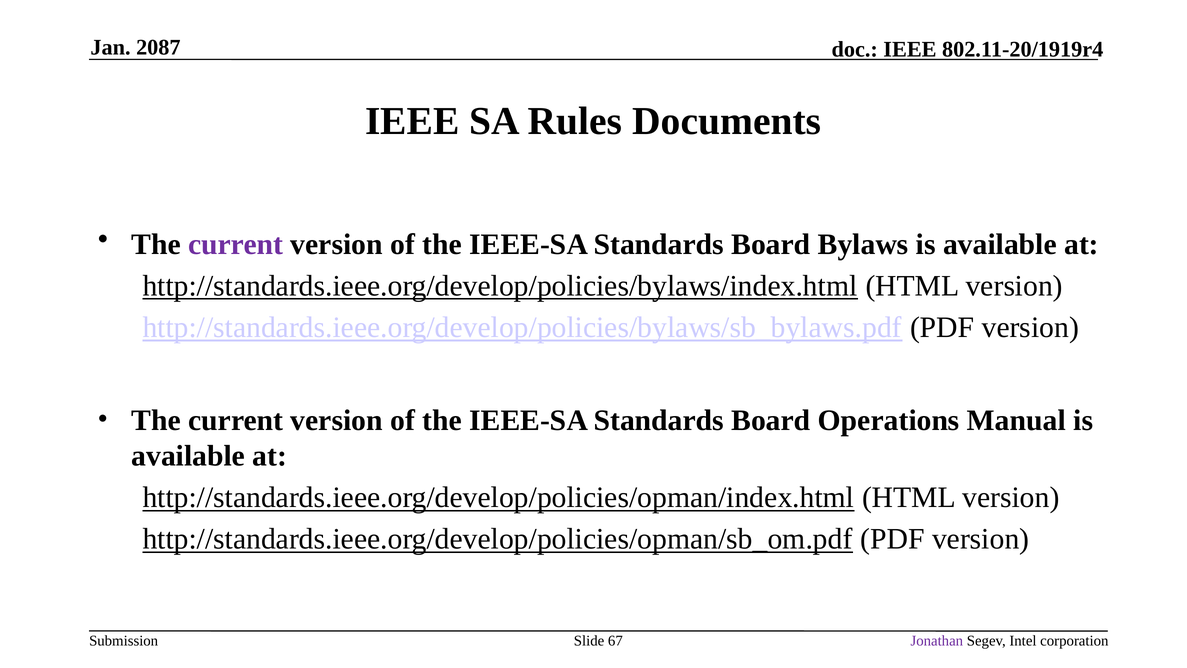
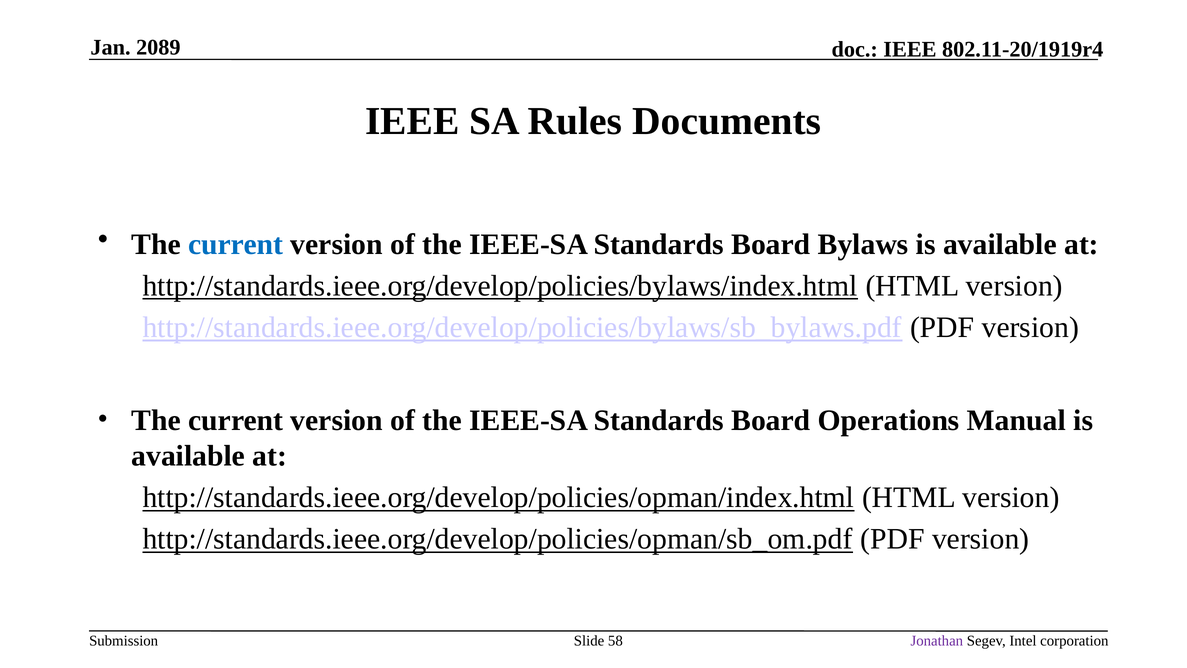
2087: 2087 -> 2089
current at (236, 244) colour: purple -> blue
67: 67 -> 58
